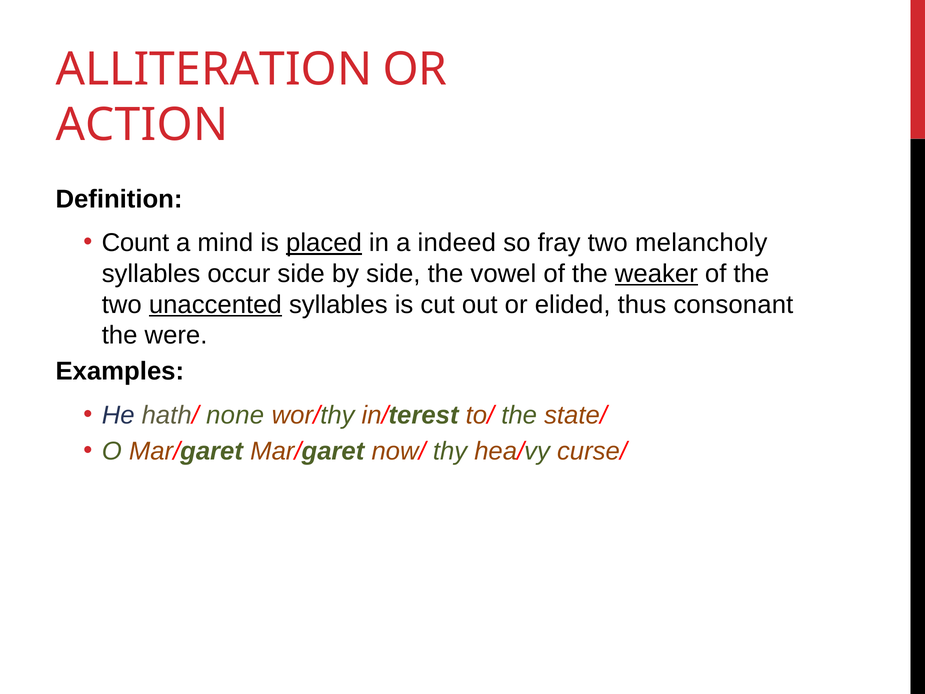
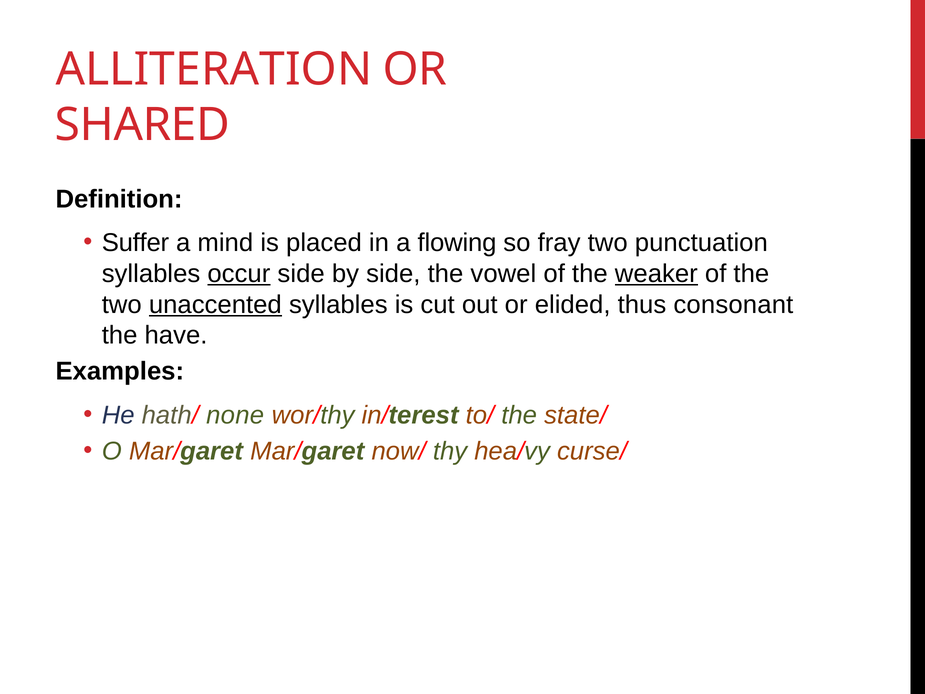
ACTION: ACTION -> SHARED
Count: Count -> Suffer
placed underline: present -> none
indeed: indeed -> flowing
melancholy: melancholy -> punctuation
occur underline: none -> present
were: were -> have
